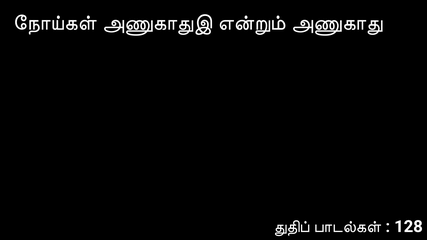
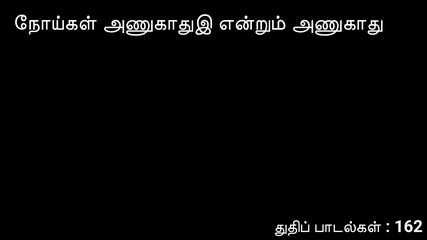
128: 128 -> 162
